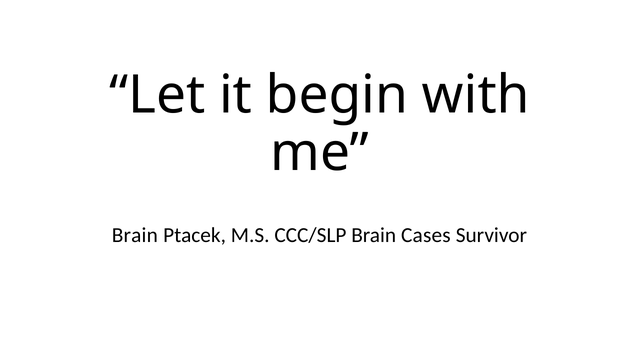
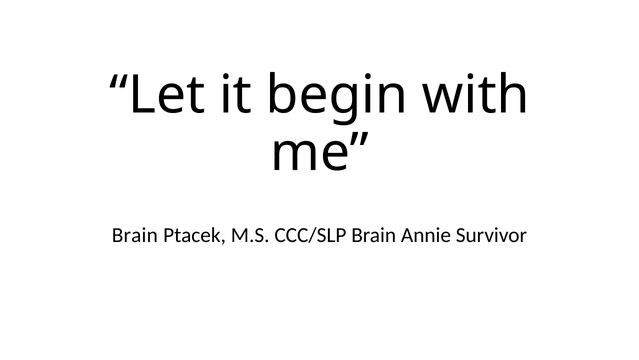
Cases: Cases -> Annie
